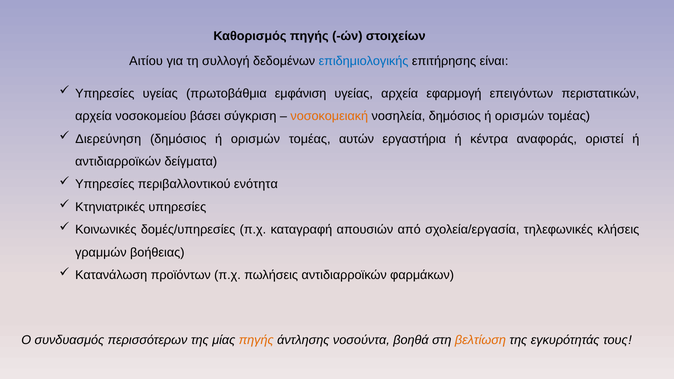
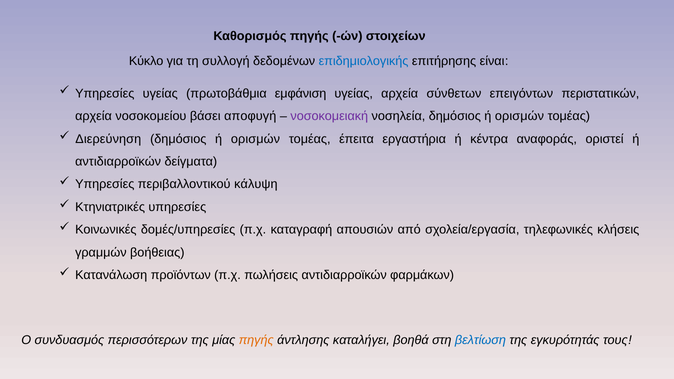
Αιτίου: Αιτίου -> Κύκλο
εφαρμογή: εφαρμογή -> σύνθετων
σύγκριση: σύγκριση -> αποφυγή
νοσοκομειακή colour: orange -> purple
αυτών: αυτών -> έπειτα
ενότητα: ενότητα -> κάλυψη
νοσούντα: νοσούντα -> καταλήγει
βελτίωση colour: orange -> blue
